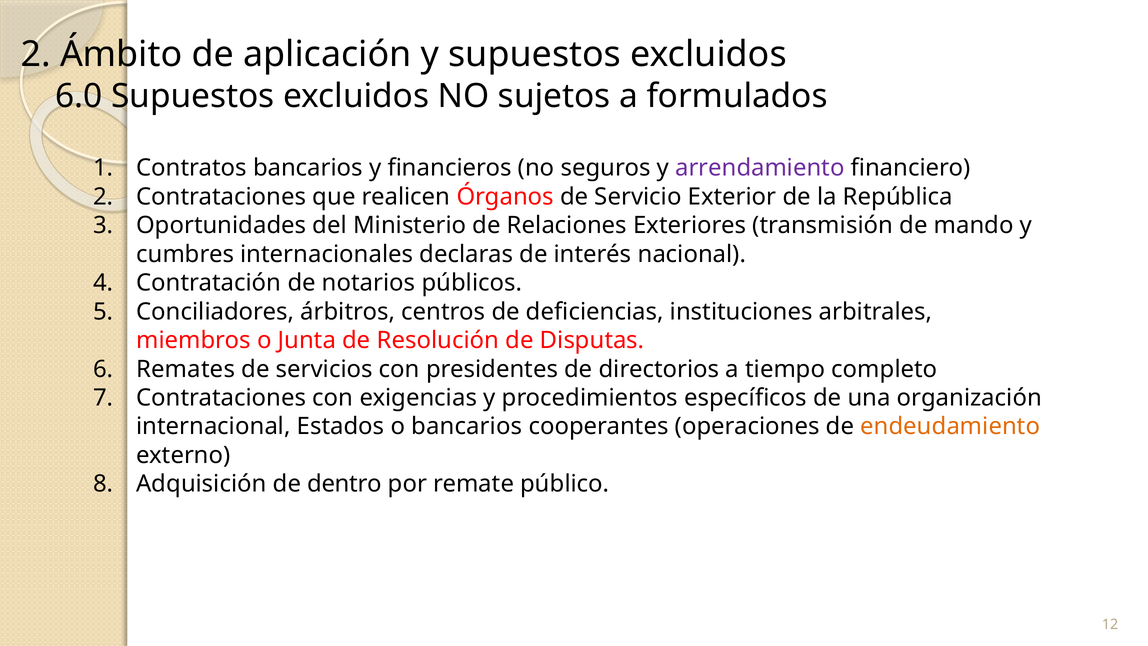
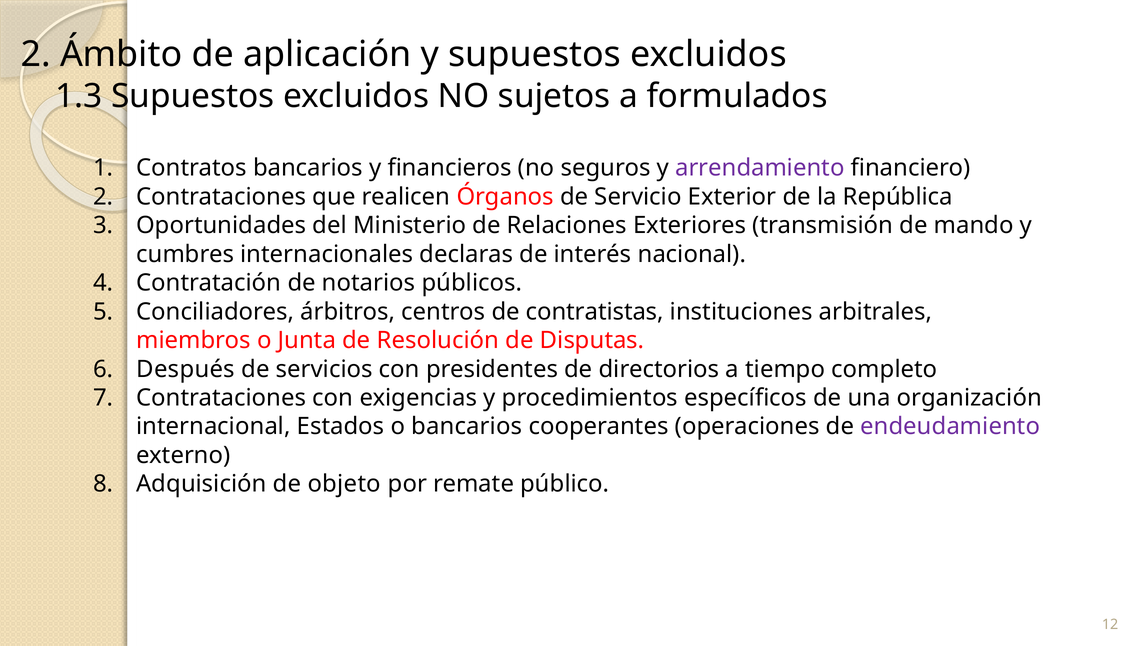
6.0: 6.0 -> 1.3
deficiencias: deficiencias -> contratistas
Remates: Remates -> Después
endeudamiento colour: orange -> purple
dentro: dentro -> objeto
